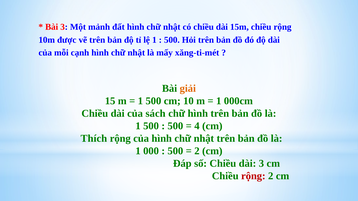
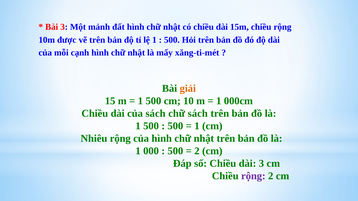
chữ hình: hình -> sách
4 at (197, 126): 4 -> 1
Thích: Thích -> Nhiêu
rộng at (253, 176) colour: red -> purple
